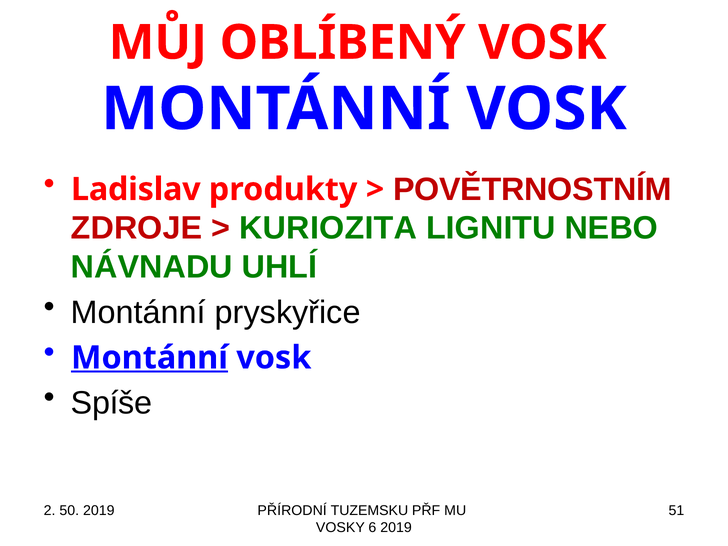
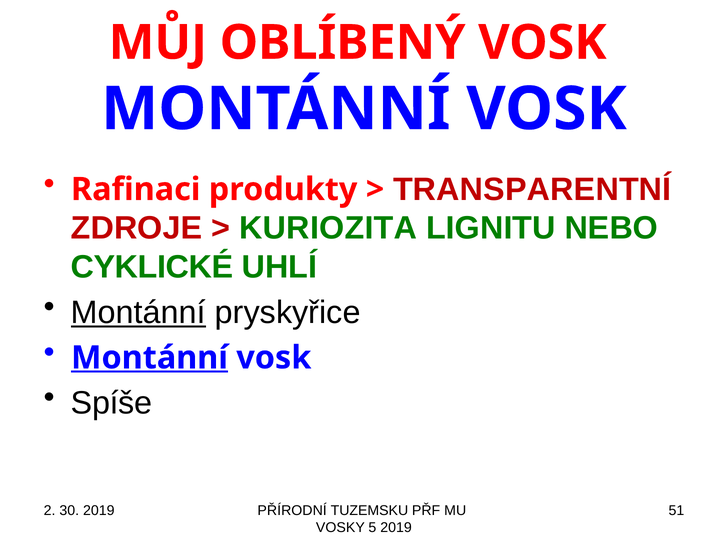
Ladislav: Ladislav -> Rafinaci
POVĚTRNOSTNÍM: POVĚTRNOSTNÍM -> TRANSPARENTNÍ
NÁVNADU: NÁVNADU -> CYKLICKÉ
Montánní at (138, 312) underline: none -> present
50: 50 -> 30
6: 6 -> 5
